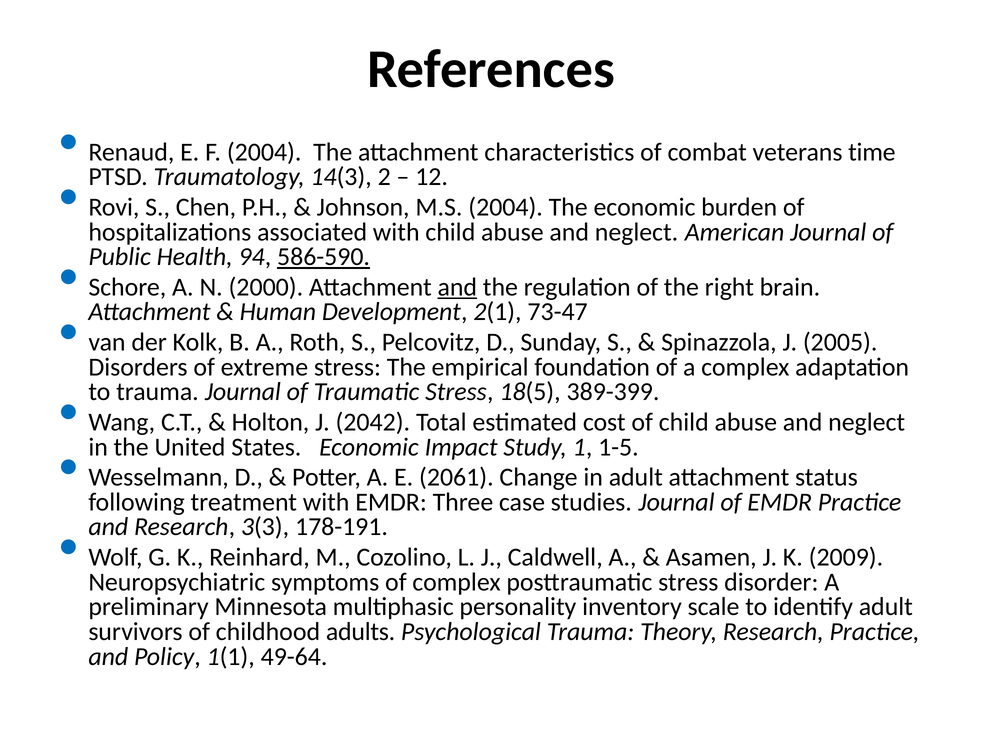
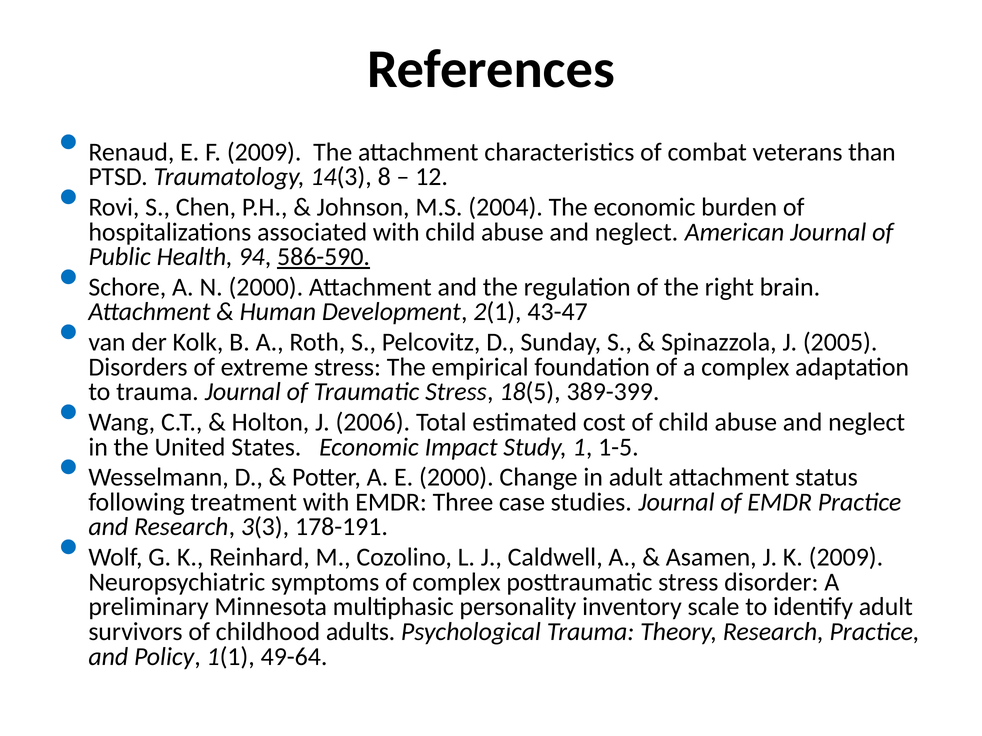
F 2004: 2004 -> 2009
time: time -> than
2: 2 -> 8
and at (457, 287) underline: present -> none
73-47: 73-47 -> 43-47
2042: 2042 -> 2006
E 2061: 2061 -> 2000
